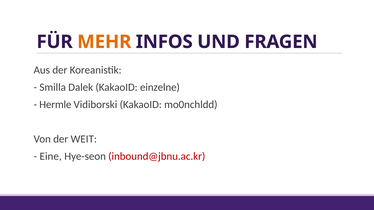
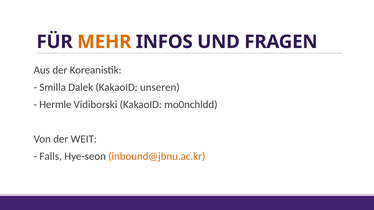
einzelne: einzelne -> unseren
Eine: Eine -> Falls
inbound@jbnu.ac.kr colour: red -> orange
